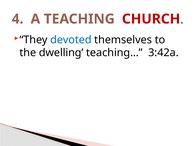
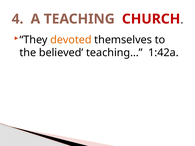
devoted colour: blue -> orange
dwelling: dwelling -> believed
3:42a: 3:42a -> 1:42a
